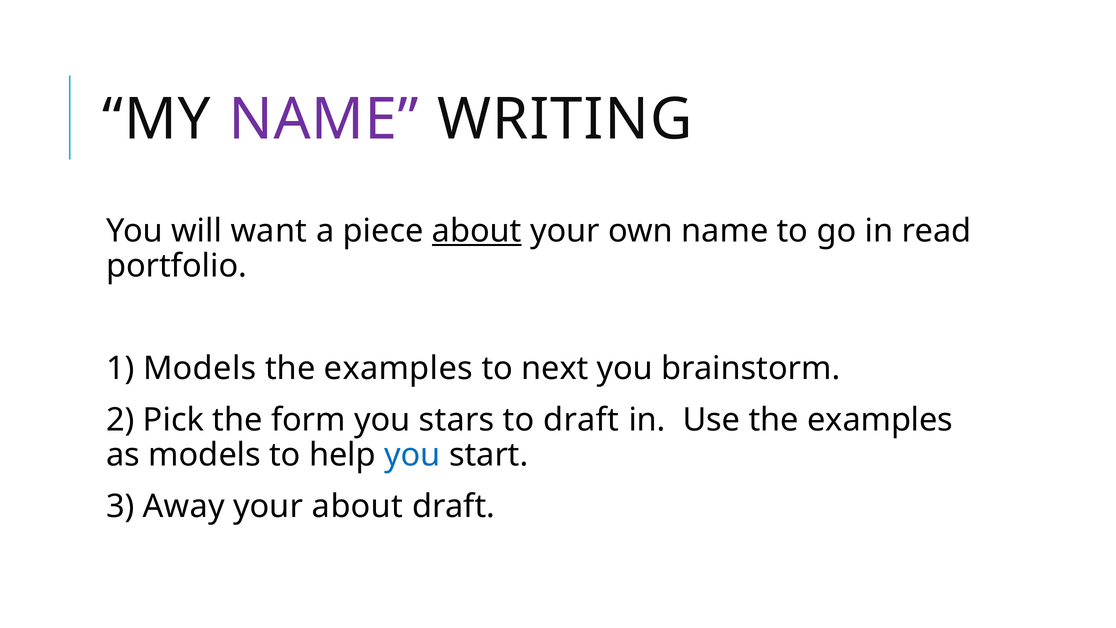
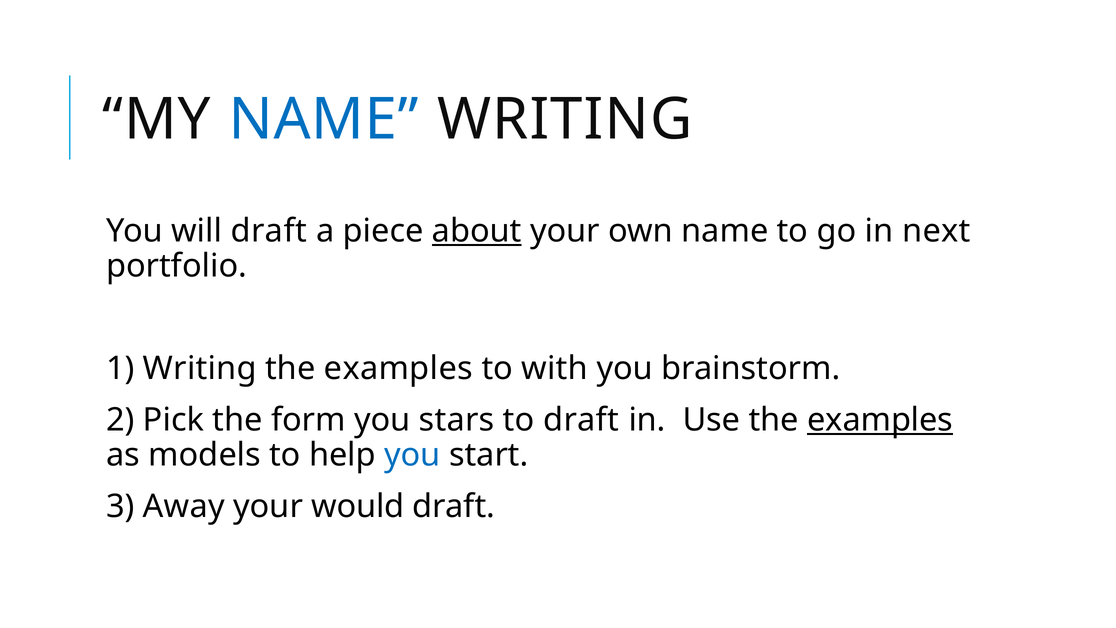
NAME at (324, 120) colour: purple -> blue
will want: want -> draft
read: read -> next
1 Models: Models -> Writing
next: next -> with
examples at (880, 420) underline: none -> present
your about: about -> would
